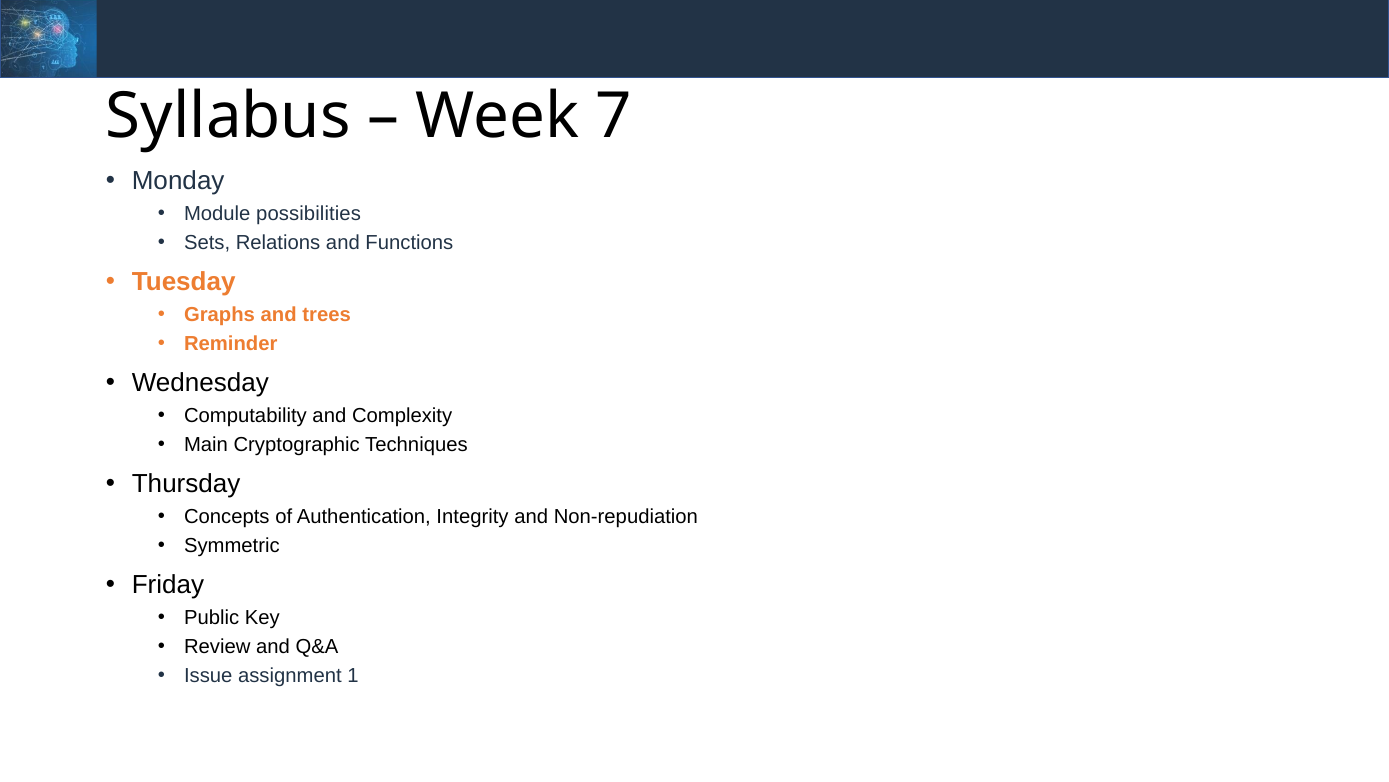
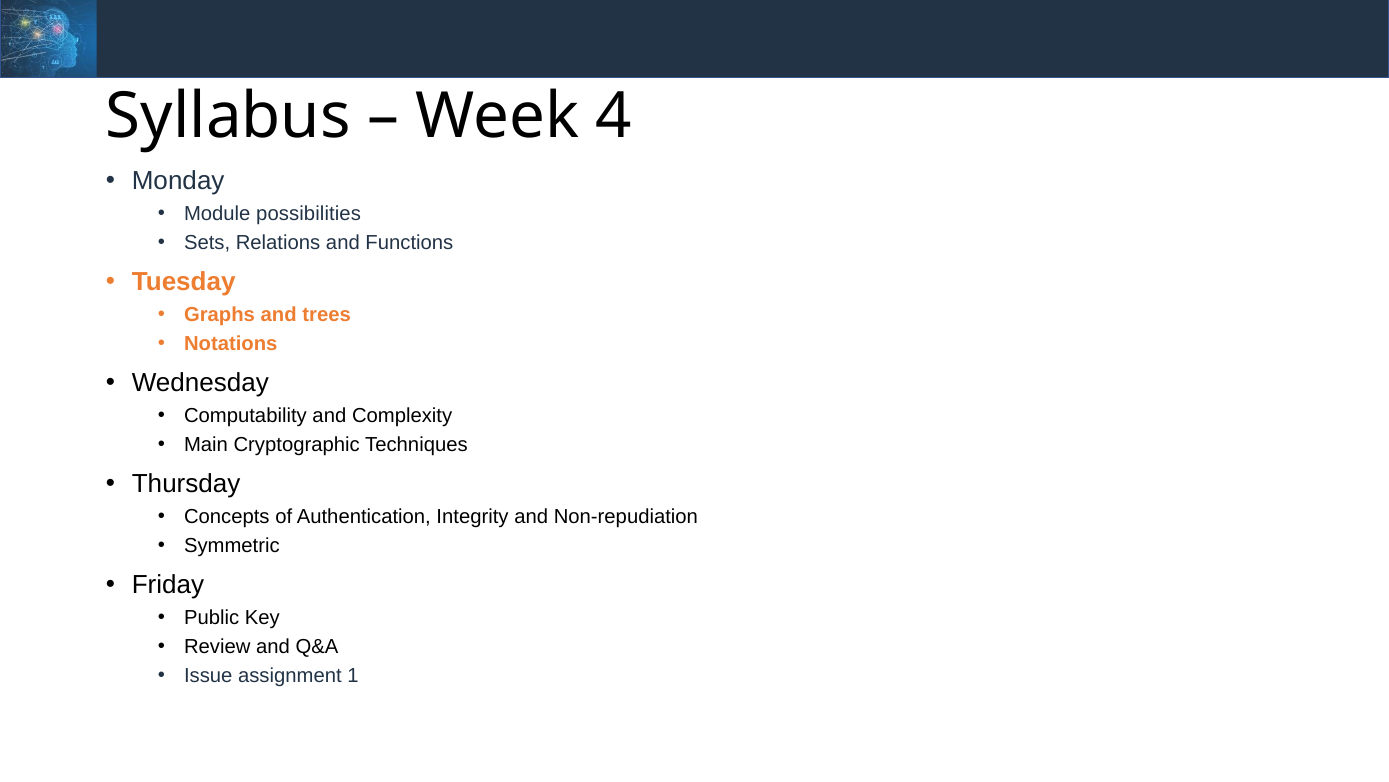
7: 7 -> 4
Reminder: Reminder -> Notations
